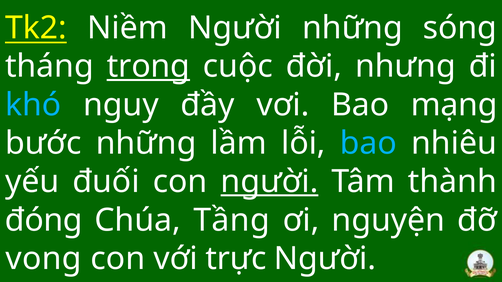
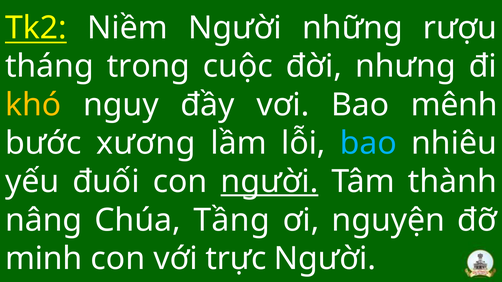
sóng: sóng -> rượu
trong underline: present -> none
khó colour: light blue -> yellow
mạng: mạng -> mênh
bước những: những -> xương
đóng: đóng -> nâng
vong: vong -> minh
